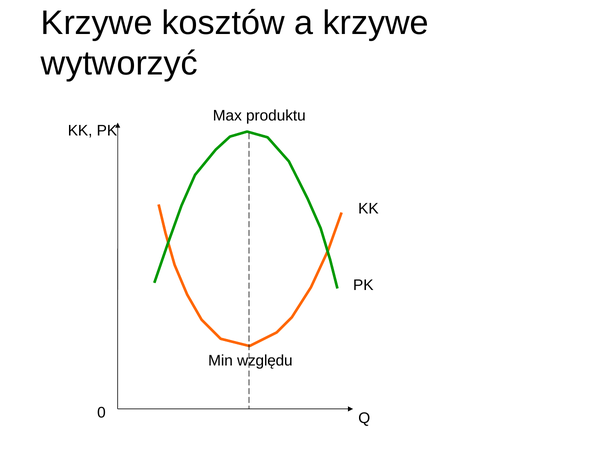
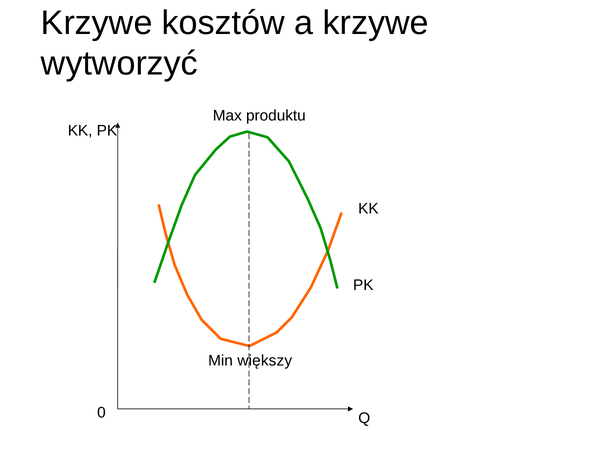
względu: względu -> większy
